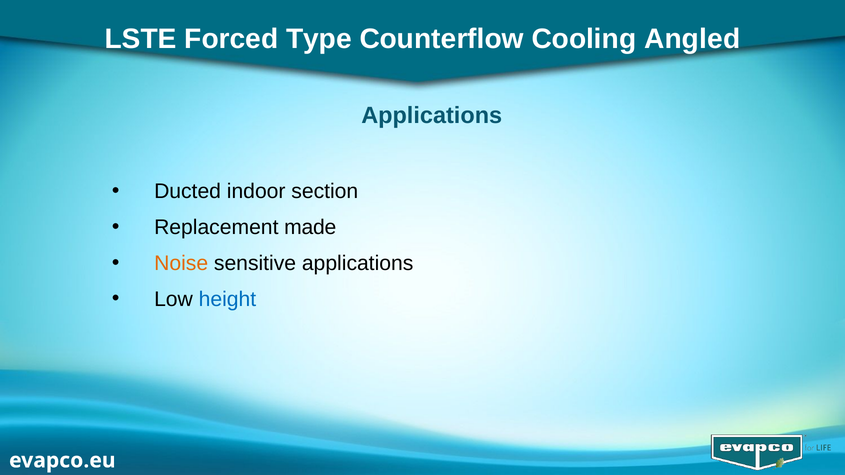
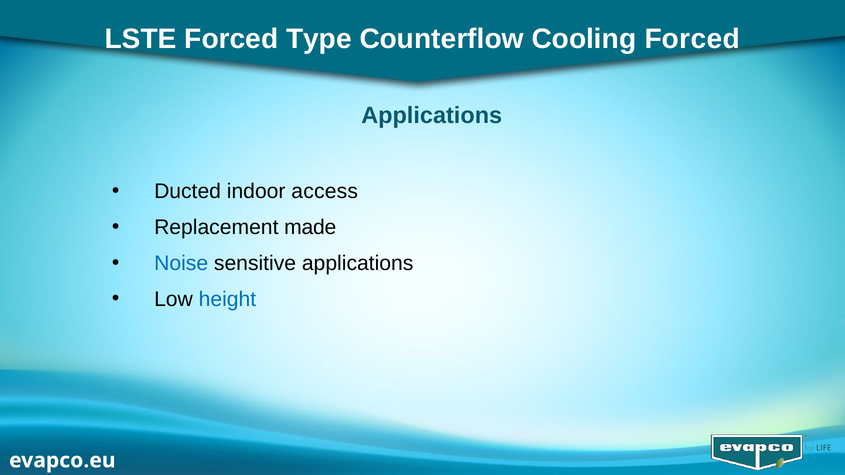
Cooling Angled: Angled -> Forced
section: section -> access
Noise colour: orange -> blue
